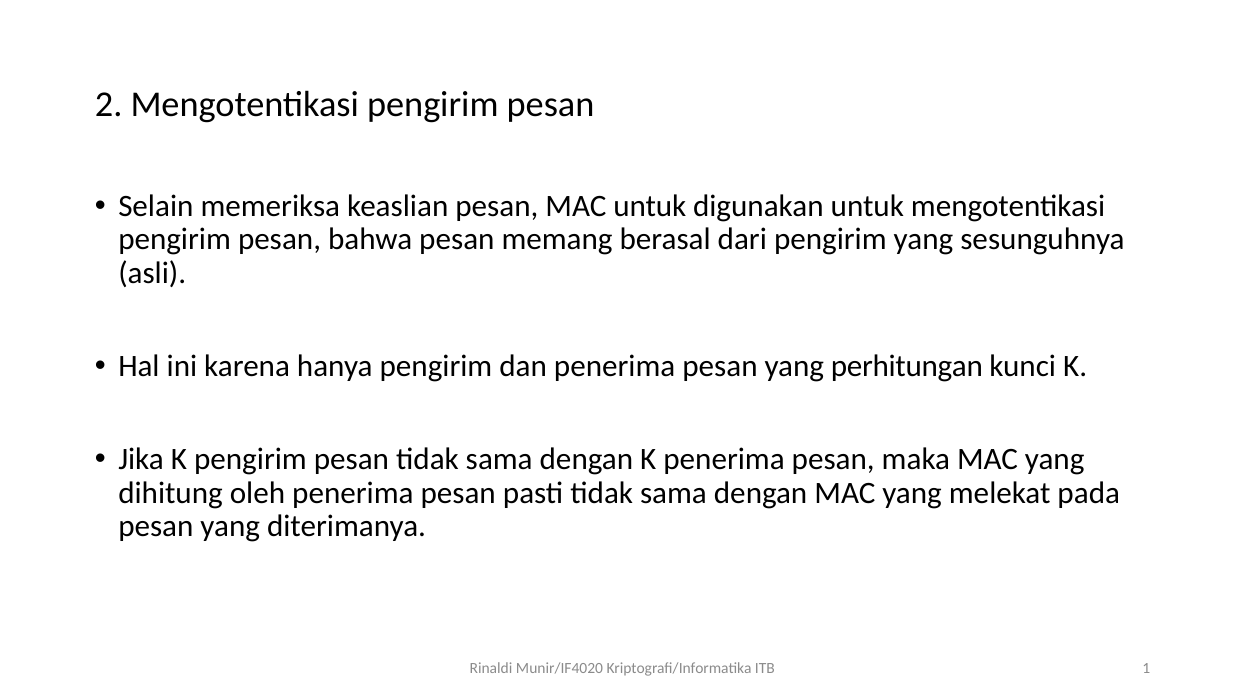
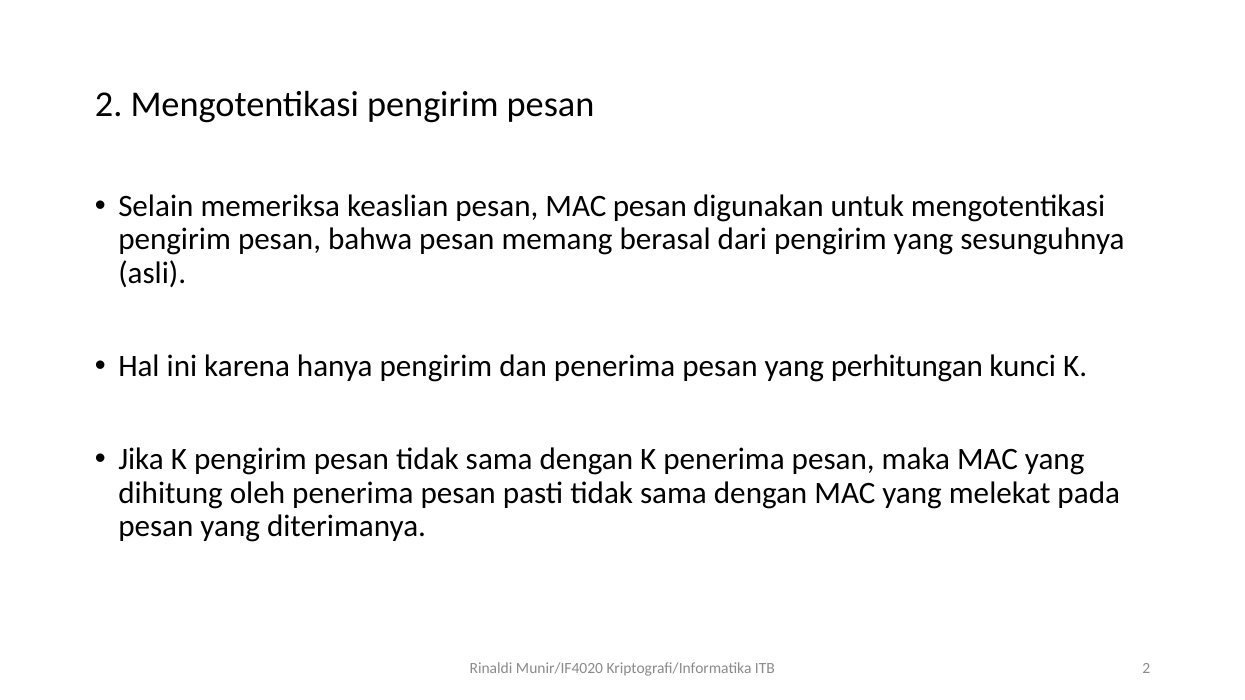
MAC untuk: untuk -> pesan
ITB 1: 1 -> 2
